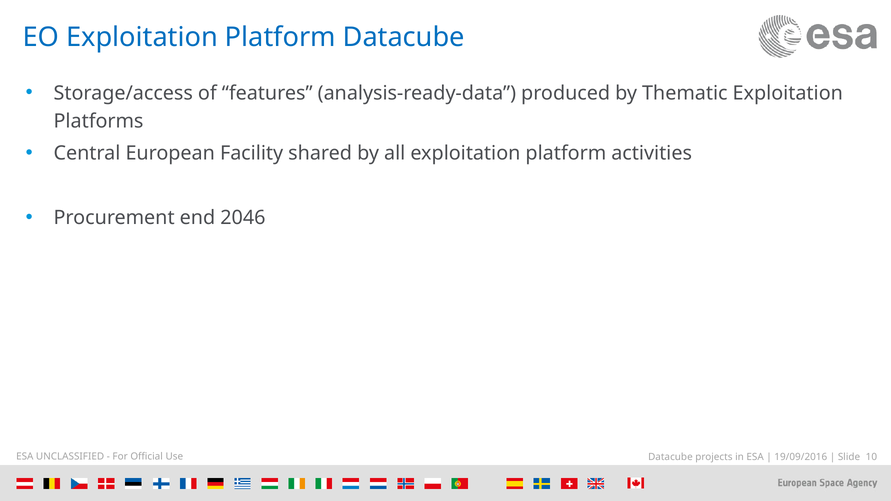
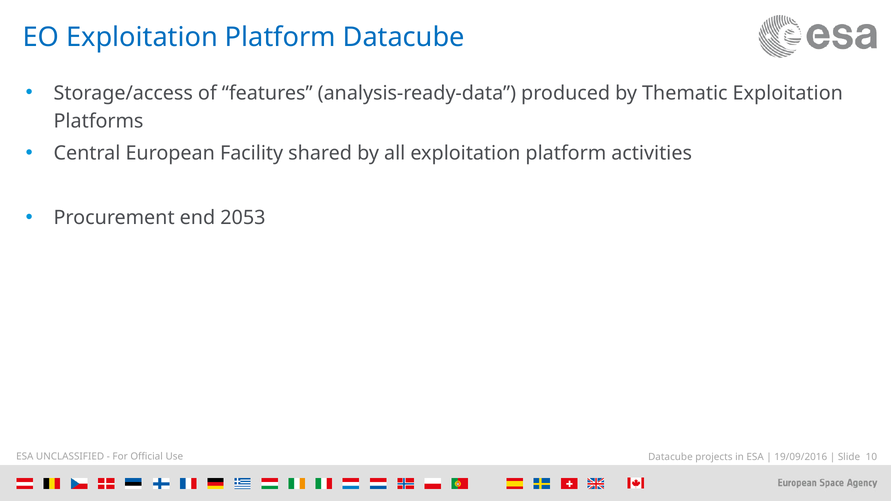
2046: 2046 -> 2053
